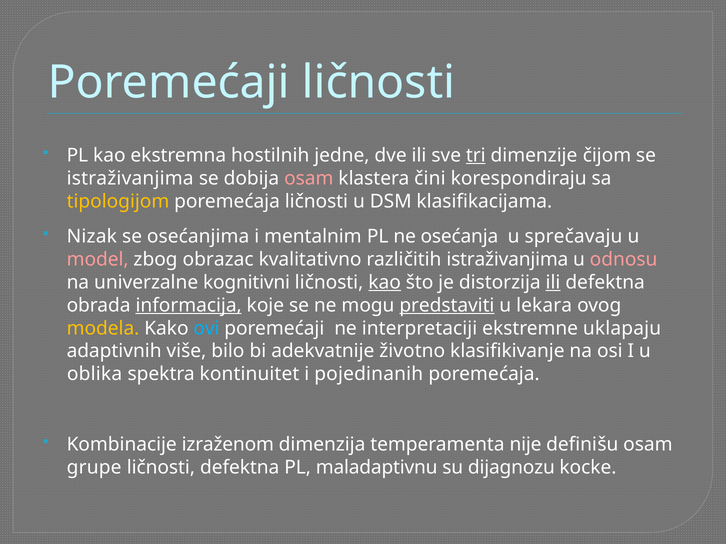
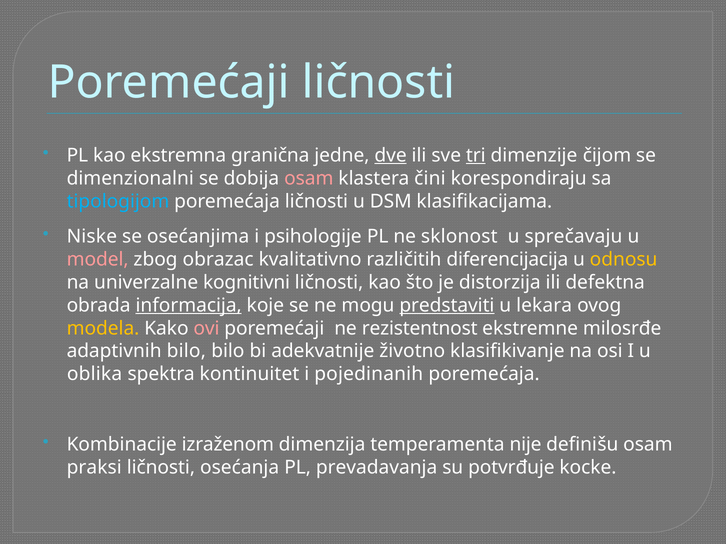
hostilnih: hostilnih -> granična
dve underline: none -> present
istraživanjima at (130, 179): istraživanjima -> dimenzionalni
tipologijom colour: yellow -> light blue
Nizak: Nizak -> Niske
mentalnim: mentalnim -> psihologije
osećanja: osećanja -> sklonost
različitih istraživanjima: istraživanjima -> diferencijacija
odnosu colour: pink -> yellow
kao at (385, 283) underline: present -> none
ili at (553, 283) underline: present -> none
ovi colour: light blue -> pink
interpretaciji: interpretaciji -> rezistentnost
uklapaju: uklapaju -> milosrđe
adaptivnih više: više -> bilo
grupe: grupe -> praksi
ličnosti defektna: defektna -> osećanja
maladaptivnu: maladaptivnu -> prevadavanja
dijagnozu: dijagnozu -> potvrđuje
